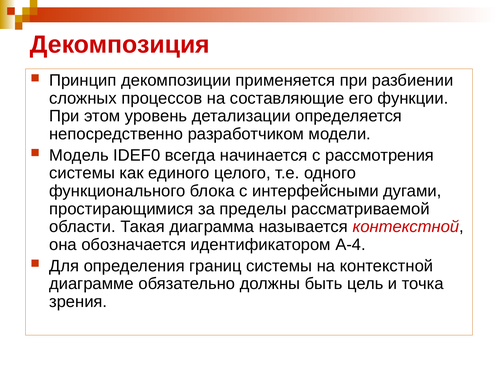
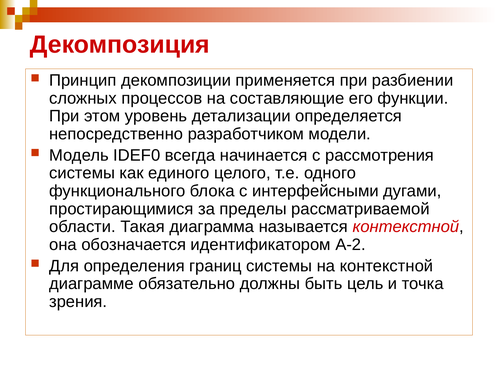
А-4: А-4 -> А-2
